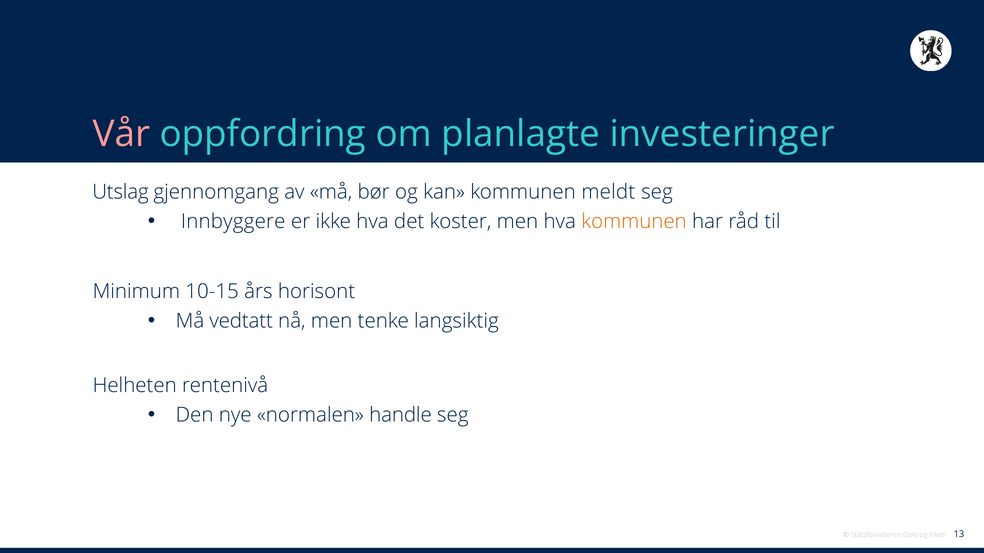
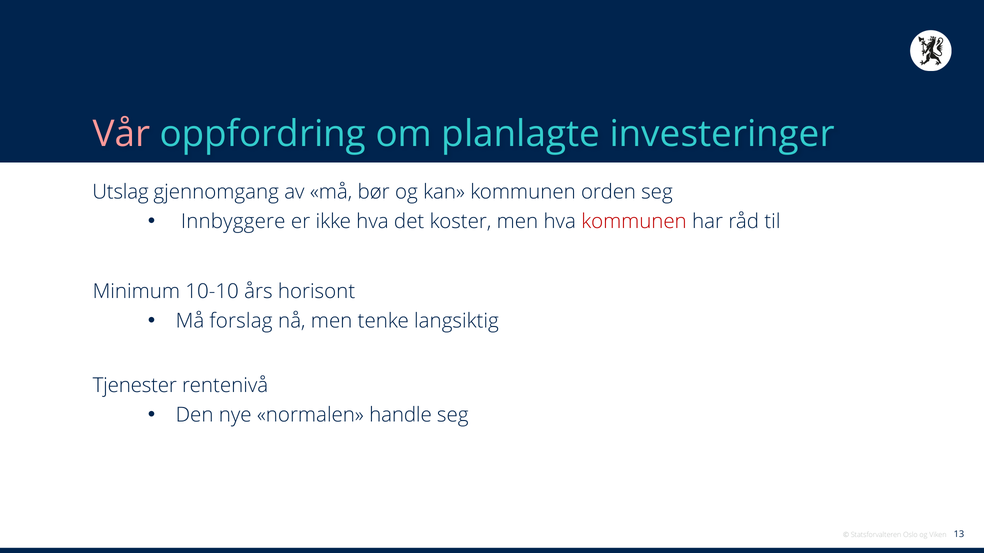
meldt: meldt -> orden
kommunen at (634, 222) colour: orange -> red
10-15: 10-15 -> 10-10
vedtatt: vedtatt -> forslag
Helheten: Helheten -> Tjenester
